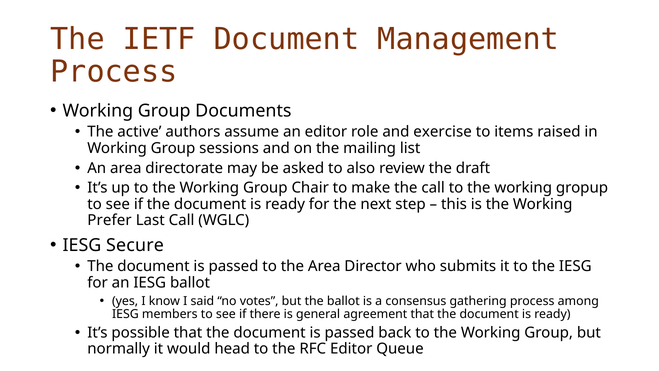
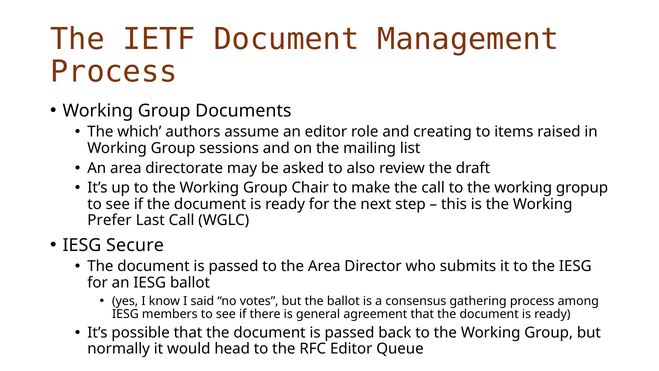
active: active -> which
exercise: exercise -> creating
